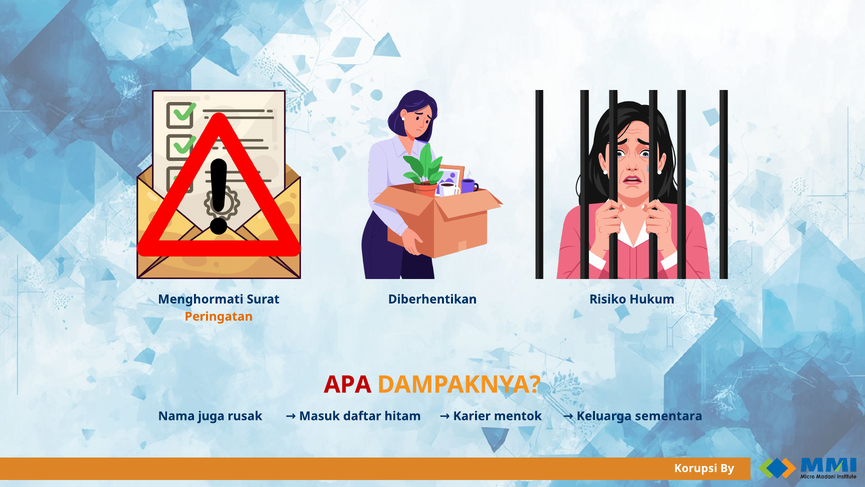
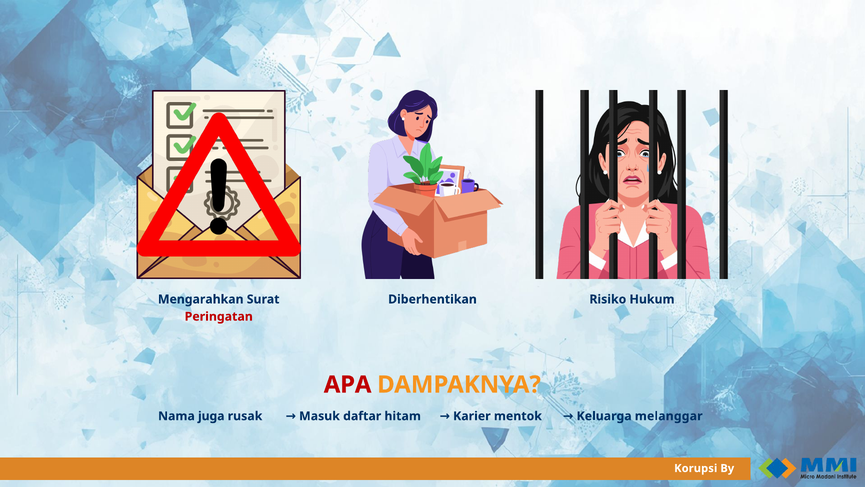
Menghormati: Menghormati -> Mengarahkan
Peringatan colour: orange -> red
sementara: sementara -> melanggar
